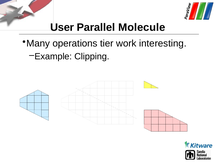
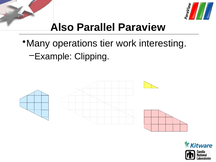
User: User -> Also
Molecule: Molecule -> Paraview
